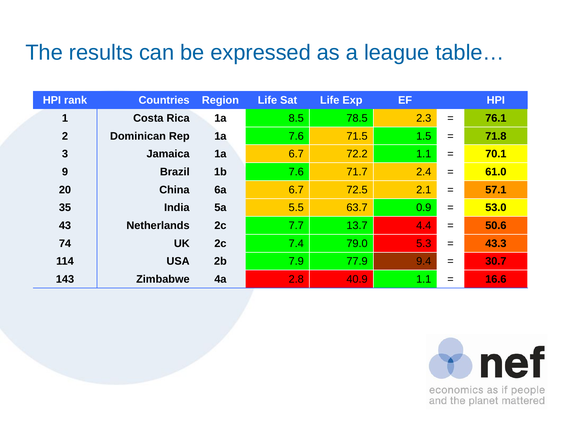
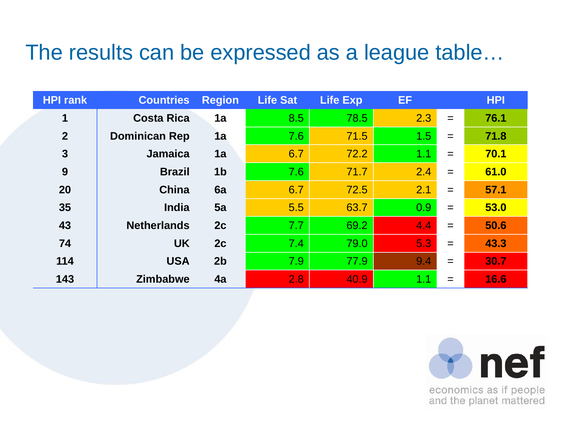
13.7: 13.7 -> 69.2
